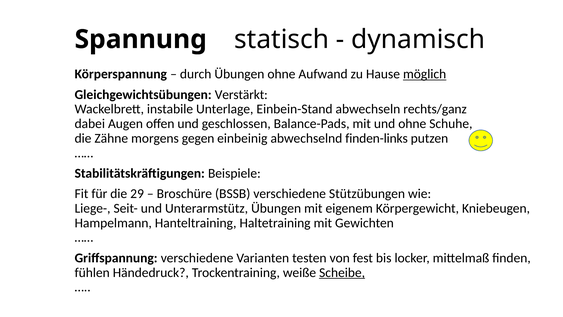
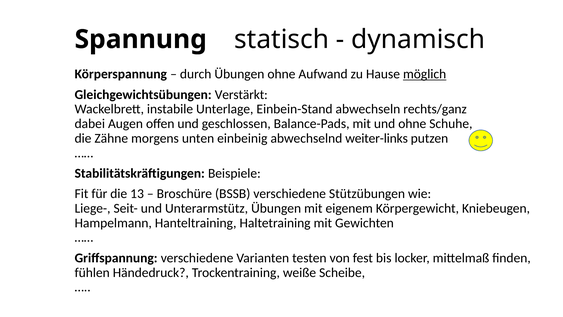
gegen: gegen -> unten
finden-links: finden-links -> weiter-links
29: 29 -> 13
Scheibe underline: present -> none
